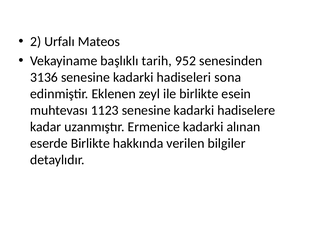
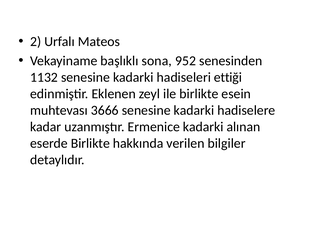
tarih: tarih -> sona
3136: 3136 -> 1132
sona: sona -> ettiği
1123: 1123 -> 3666
